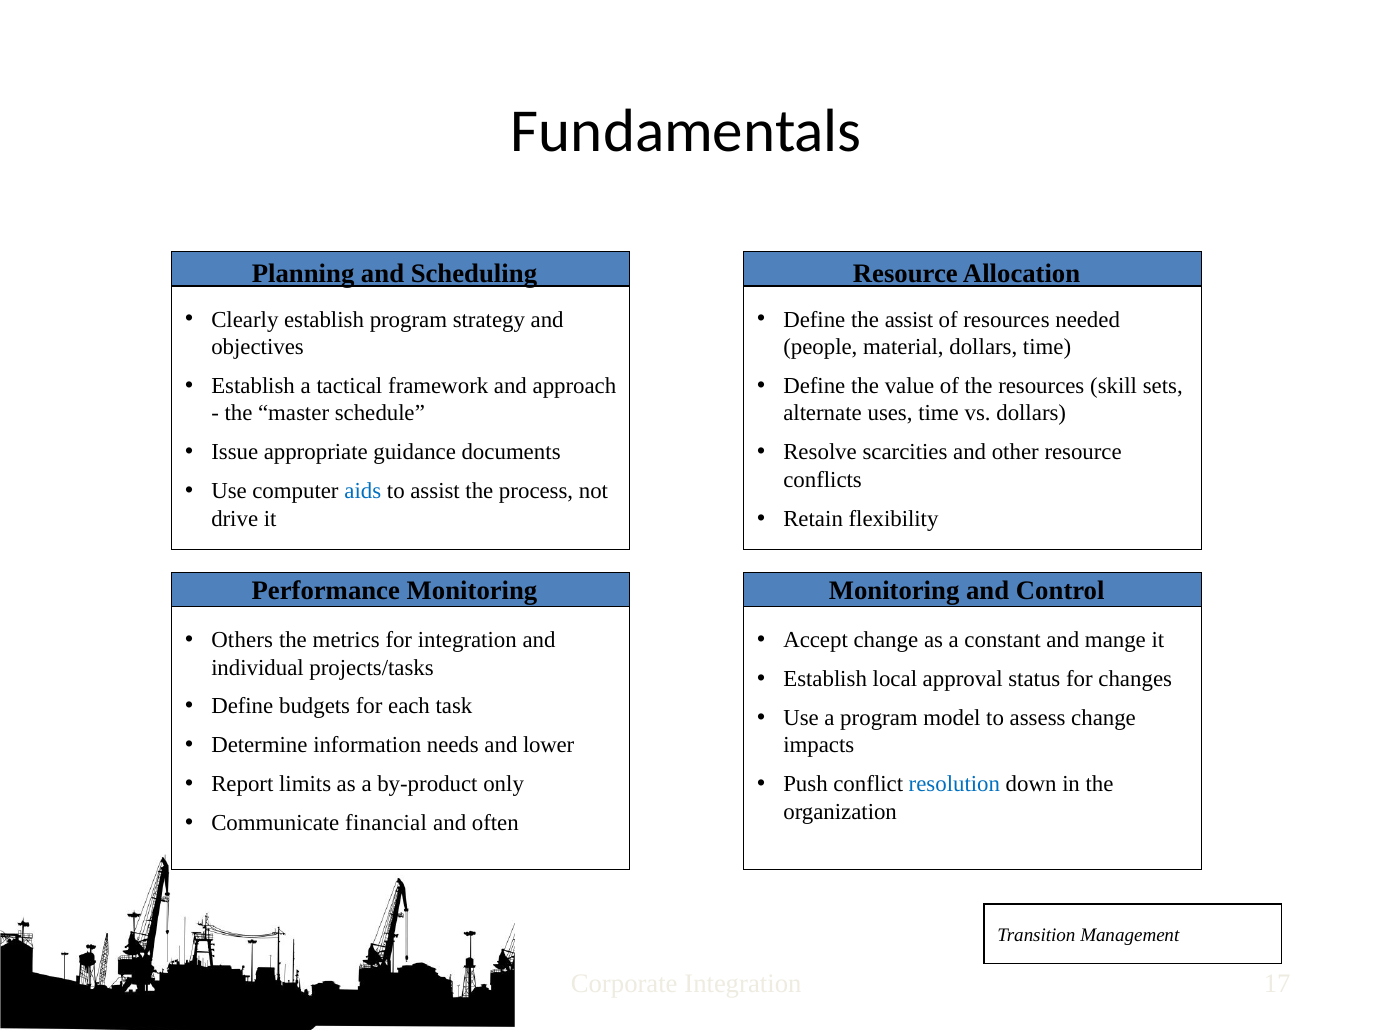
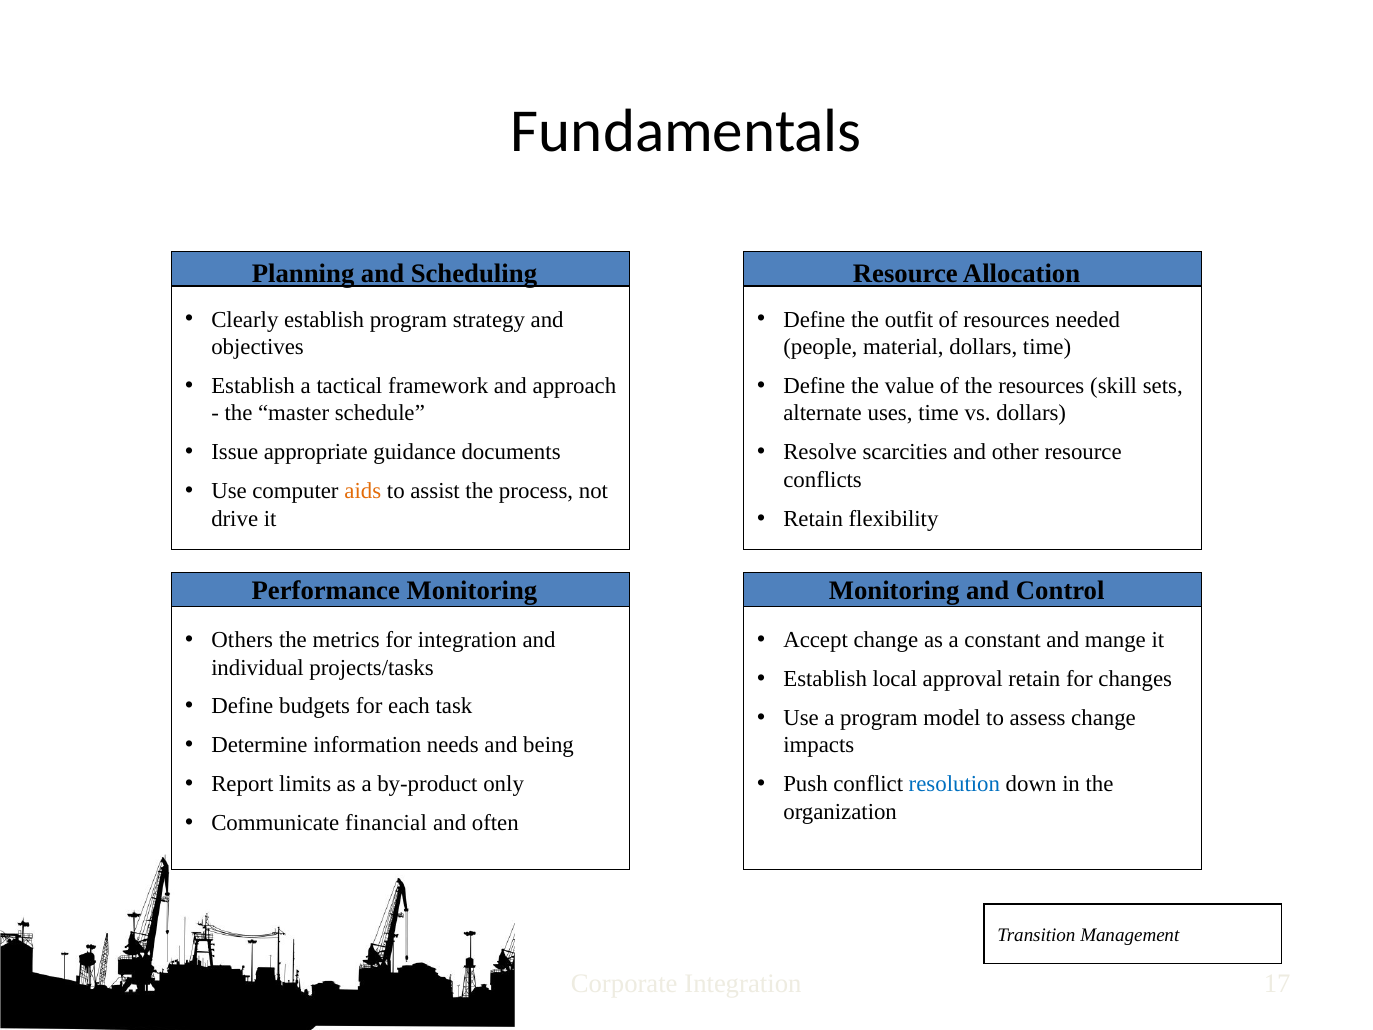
the assist: assist -> outfit
aids colour: blue -> orange
approval status: status -> retain
lower: lower -> being
